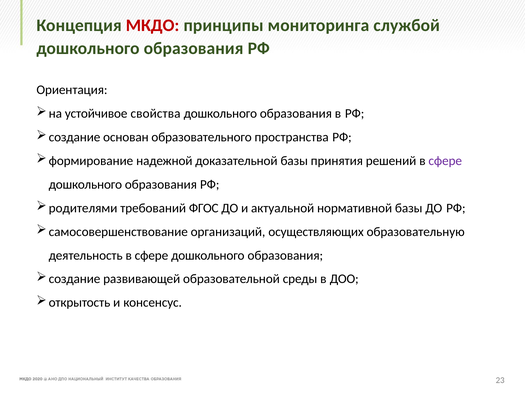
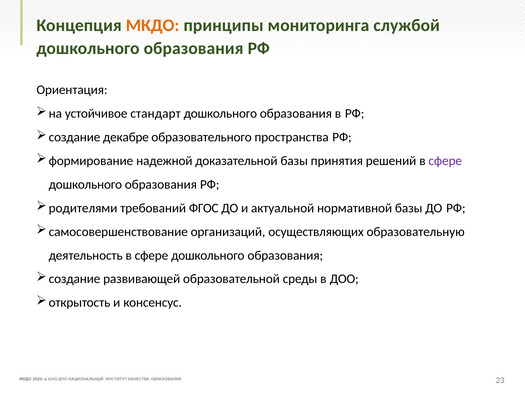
МКДО colour: red -> orange
свойства: свойства -> стандарт
основан: основан -> декабре
